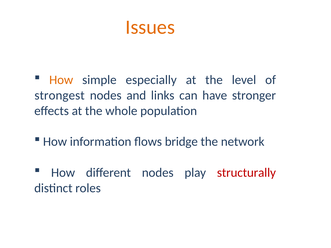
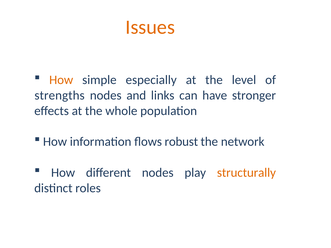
strongest: strongest -> strengths
bridge: bridge -> robust
structurally colour: red -> orange
